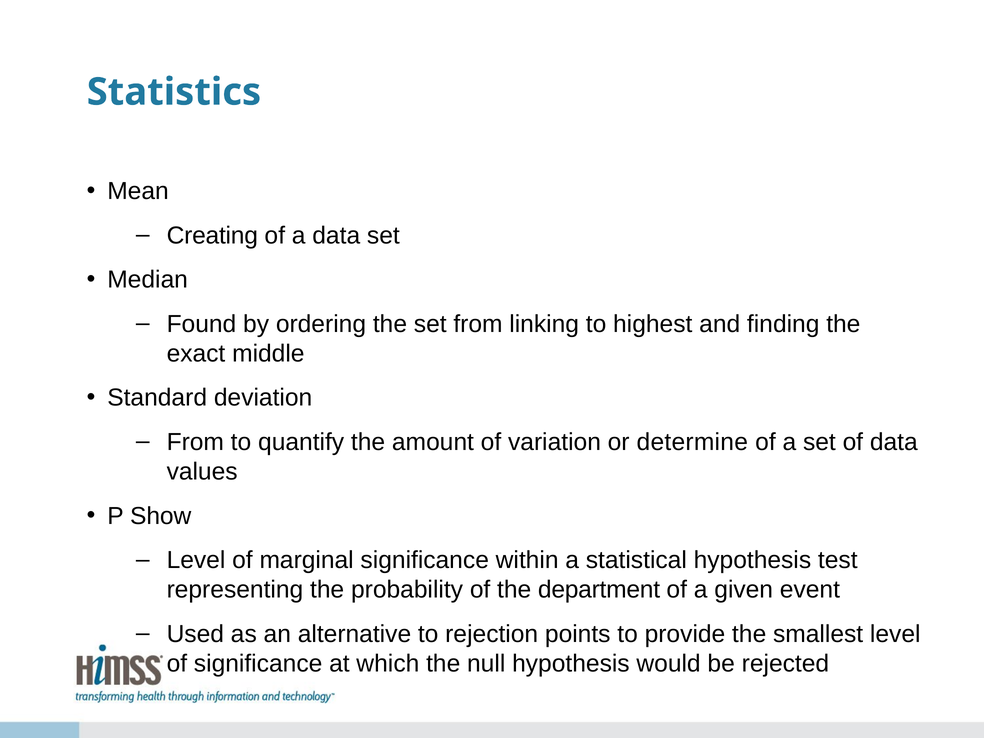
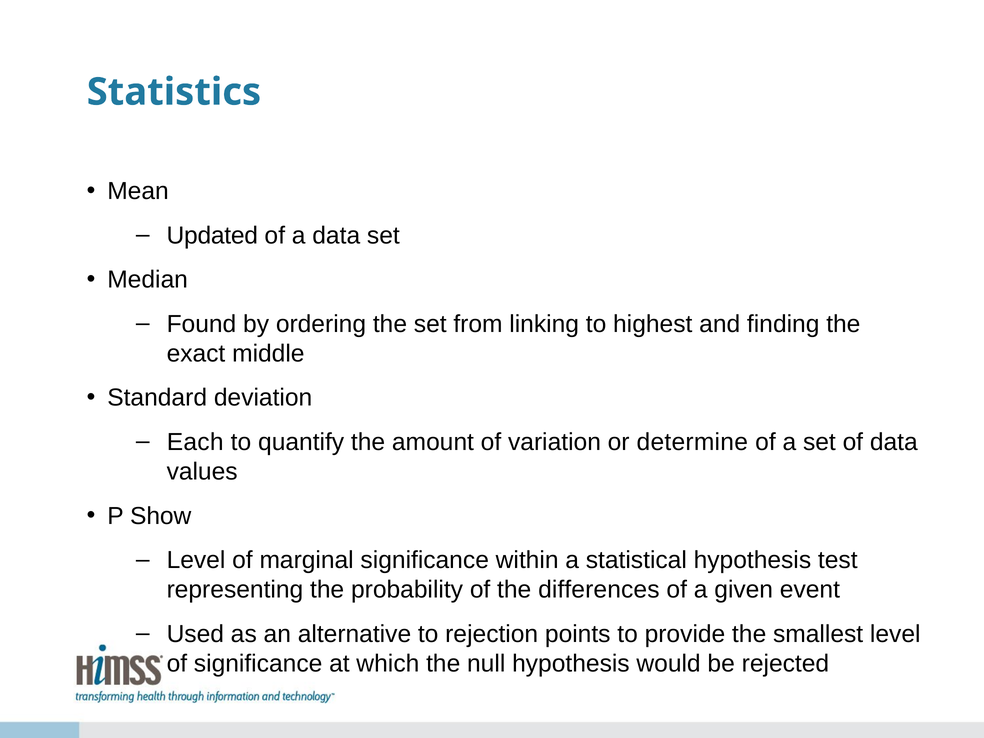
Creating: Creating -> Updated
From at (195, 442): From -> Each
department: department -> differences
